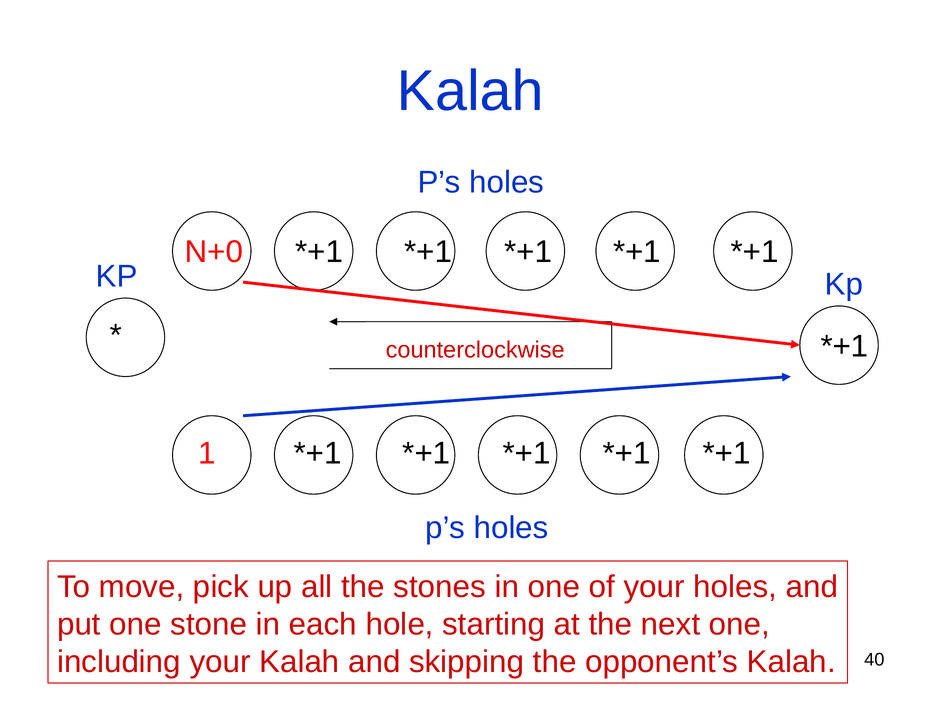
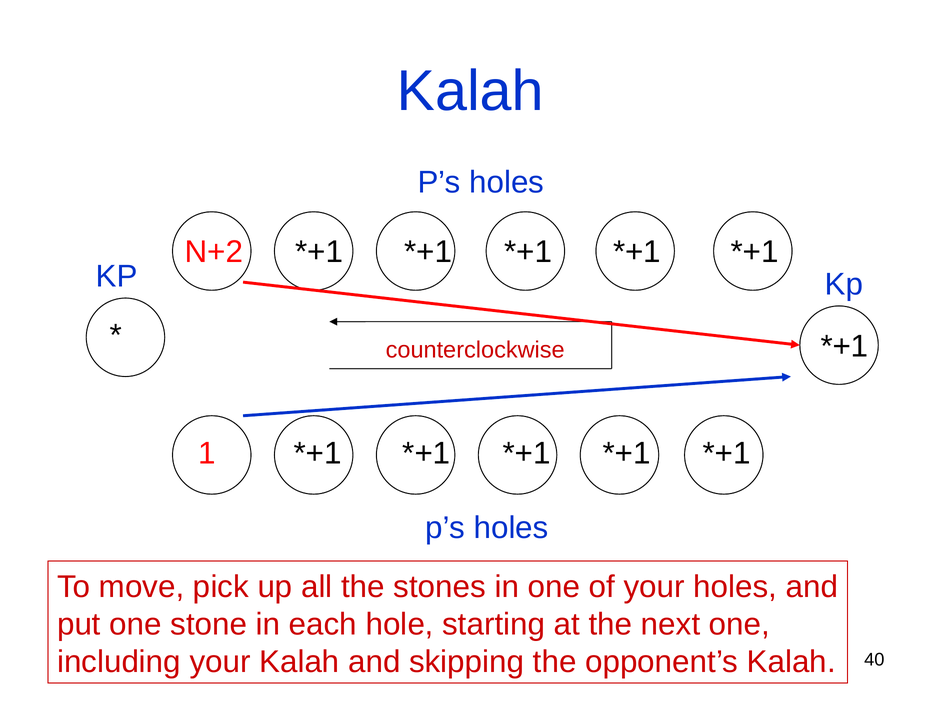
N+0: N+0 -> N+2
